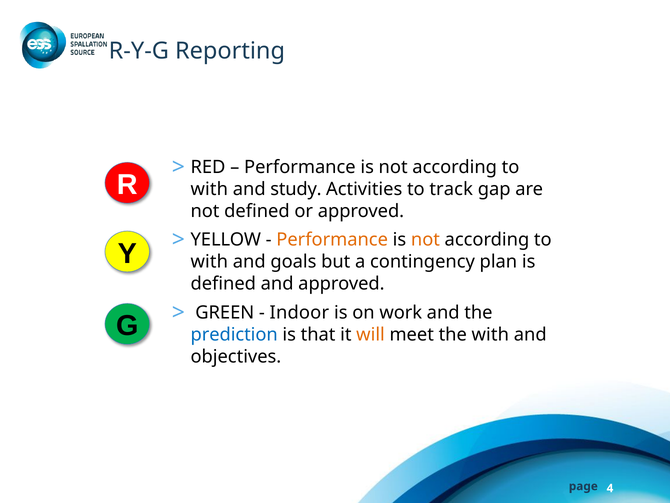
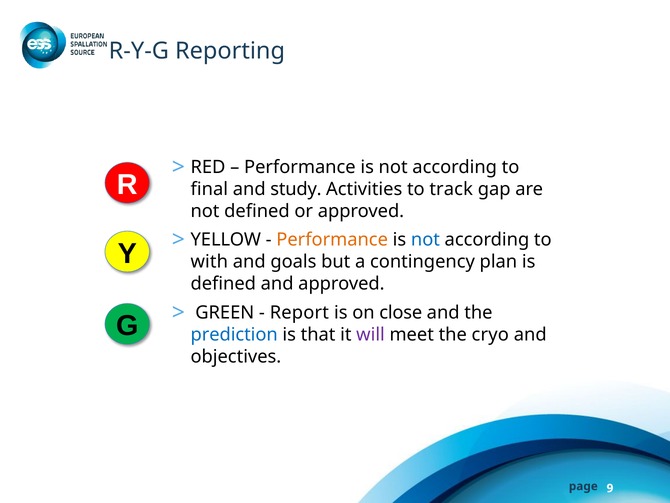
with at (209, 189): with -> final
not at (425, 240) colour: orange -> blue
Indoor: Indoor -> Report
work: work -> close
will colour: orange -> purple
the with: with -> cryo
4: 4 -> 9
